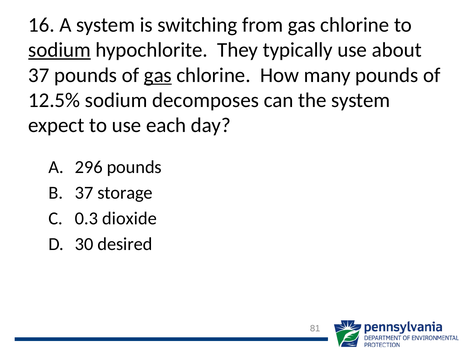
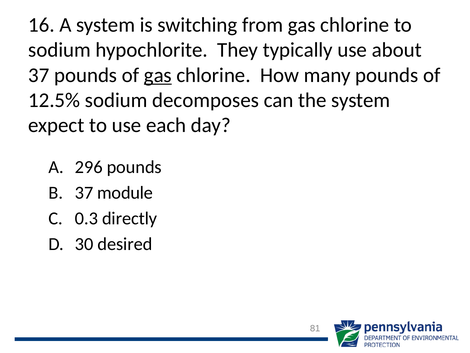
sodium at (60, 50) underline: present -> none
storage: storage -> module
dioxide: dioxide -> directly
